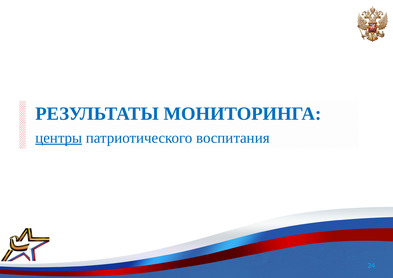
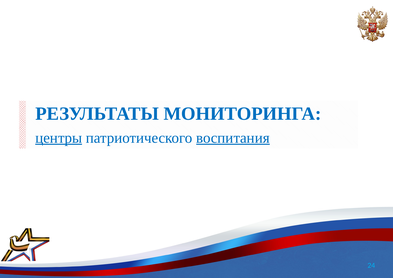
воспитания underline: none -> present
